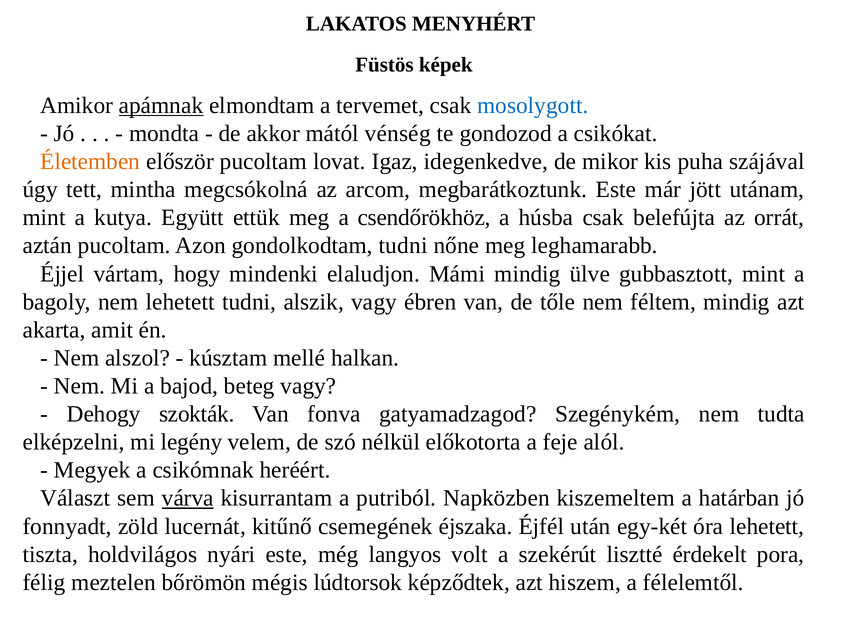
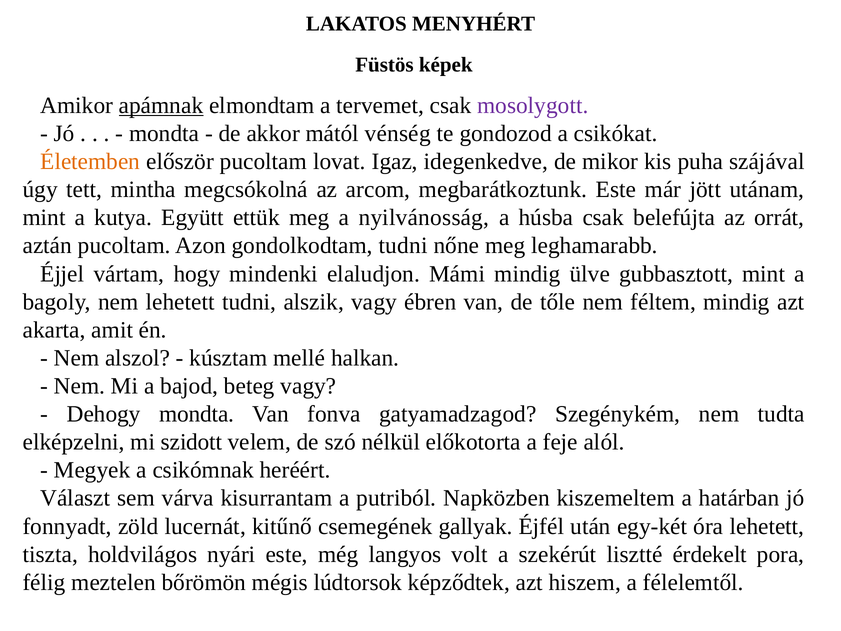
mosolygott colour: blue -> purple
csendőrökhöz: csendőrökhöz -> nyilvánosság
Dehogy szokták: szokták -> mondta
legény: legény -> szidott
várva underline: present -> none
éjszaka: éjszaka -> gallyak
